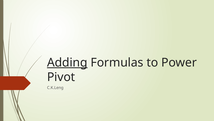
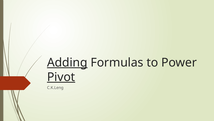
Pivot underline: none -> present
